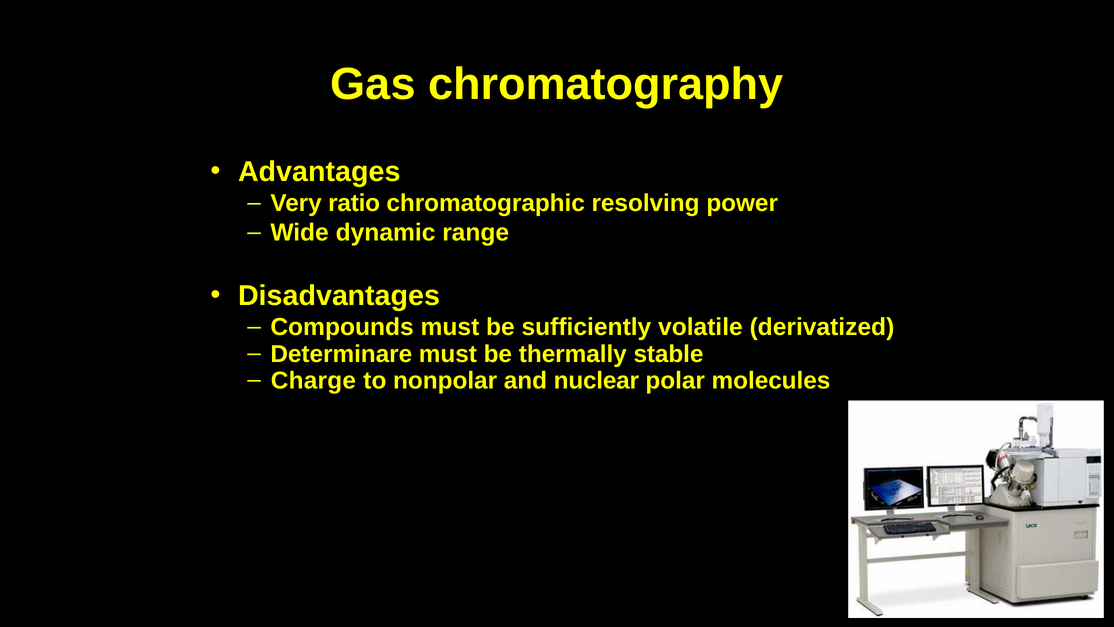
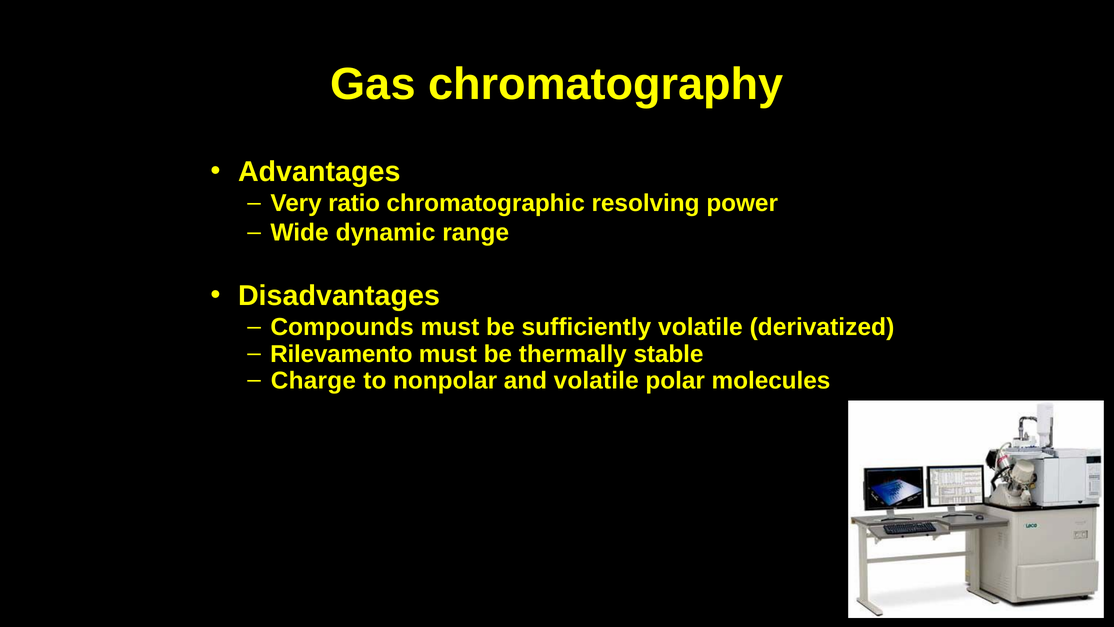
Determinare: Determinare -> Rilevamento
and nuclear: nuclear -> volatile
